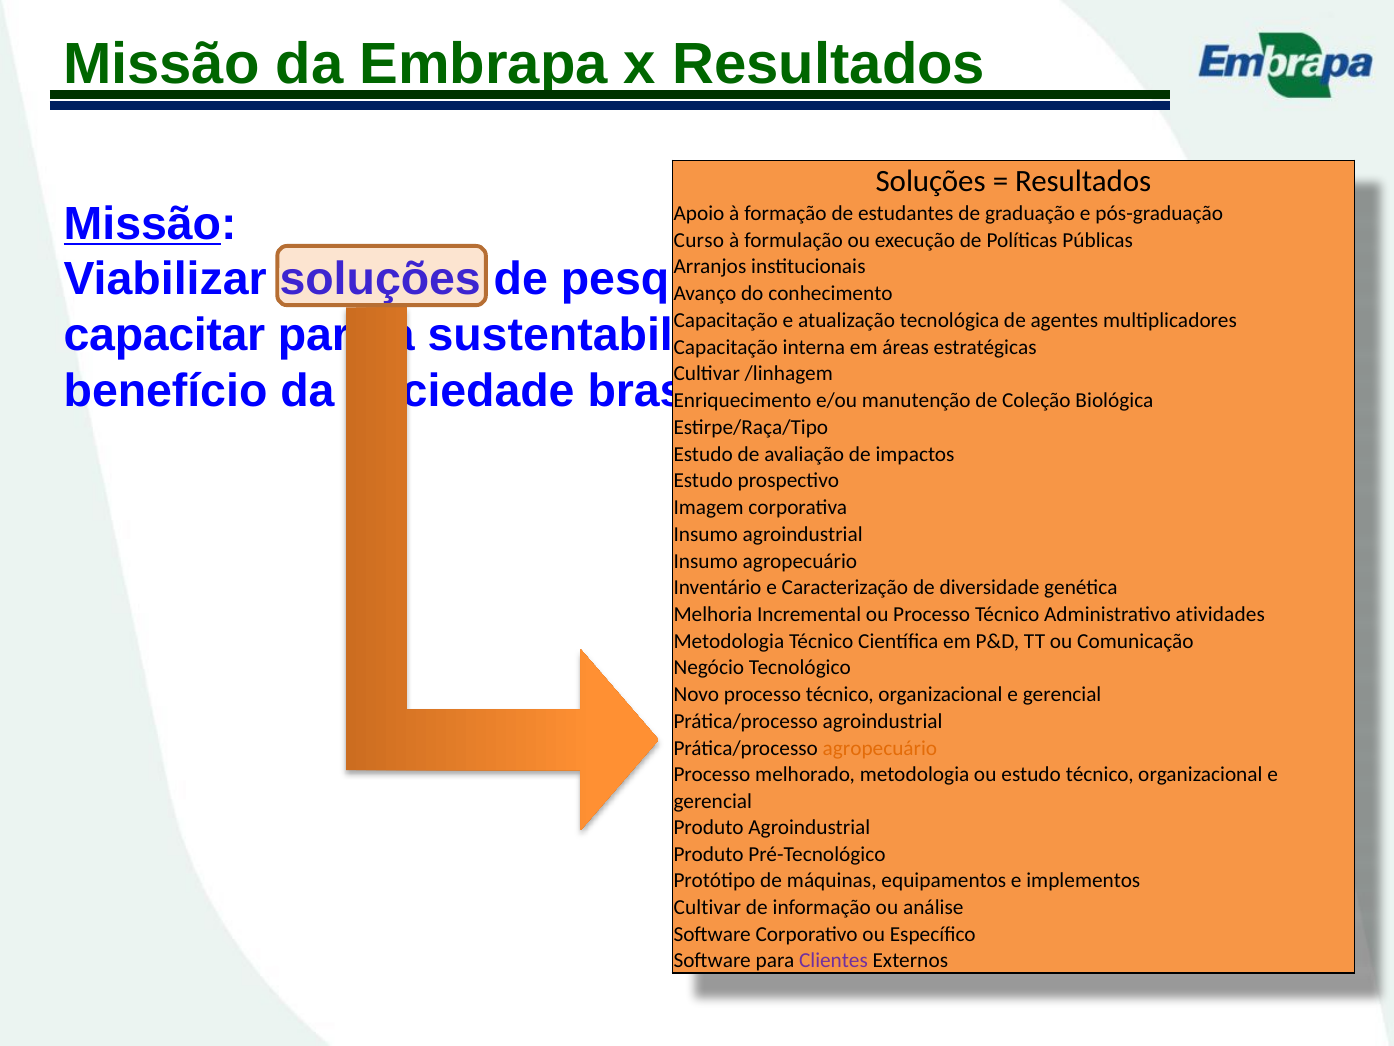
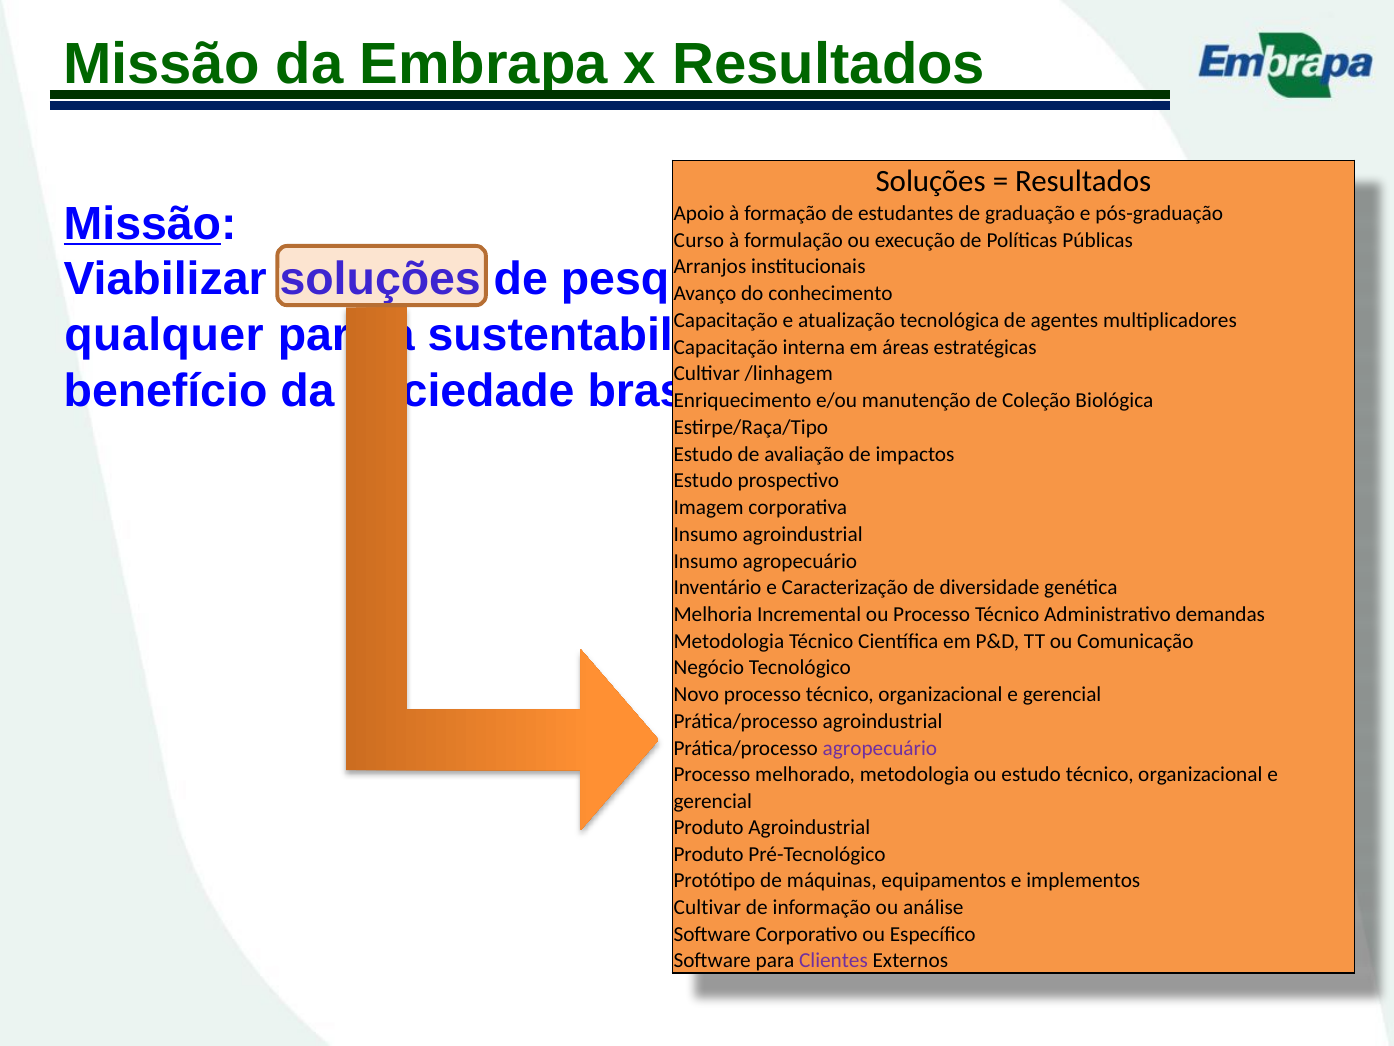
capacitar: capacitar -> qualquer
atividades: atividades -> demandas
agropecuário at (880, 748) colour: orange -> purple
